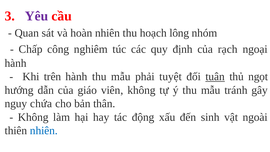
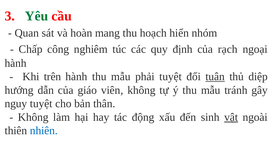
Yêu colour: purple -> green
hoàn nhiên: nhiên -> mang
lông: lông -> hiển
ngọt: ngọt -> diệp
nguy chứa: chứa -> tuyệt
vật underline: none -> present
